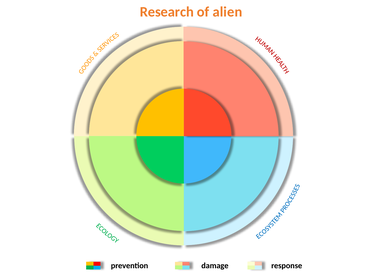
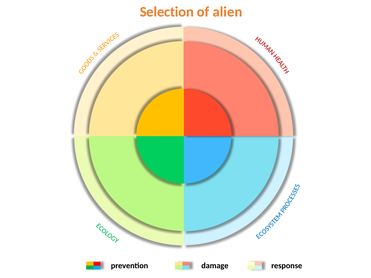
Research: Research -> Selection
